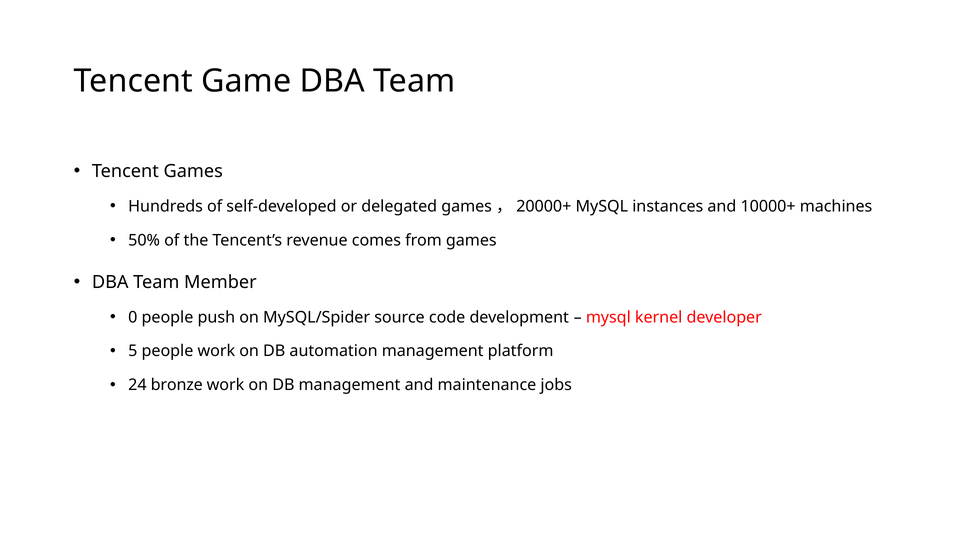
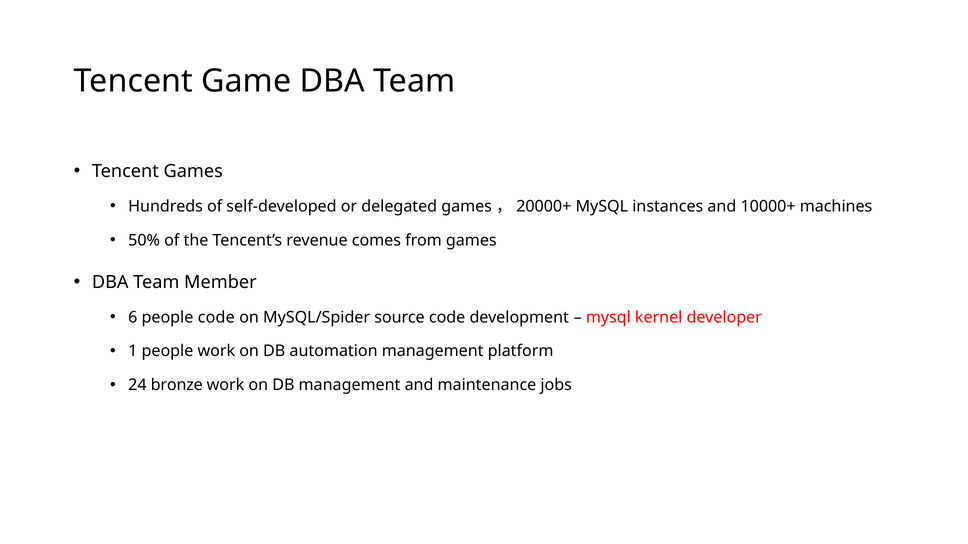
0: 0 -> 6
people push: push -> code
5: 5 -> 1
